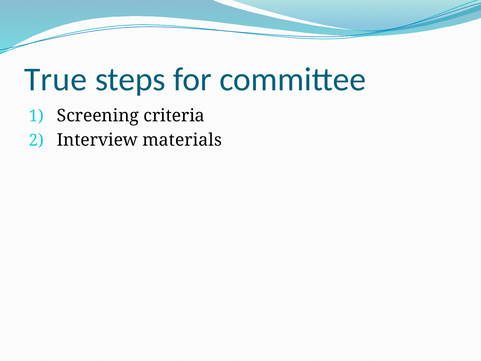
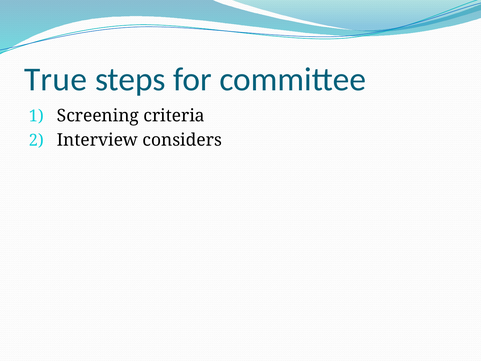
materials: materials -> considers
